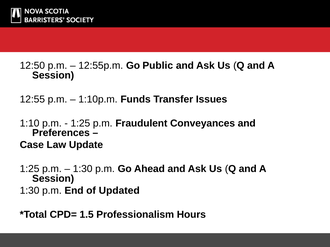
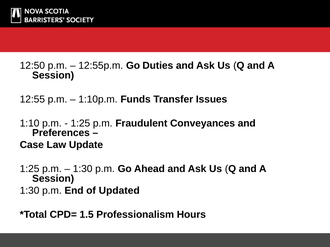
Public: Public -> Duties
